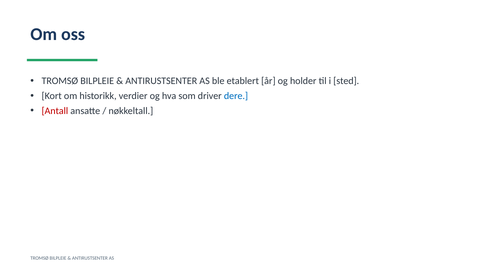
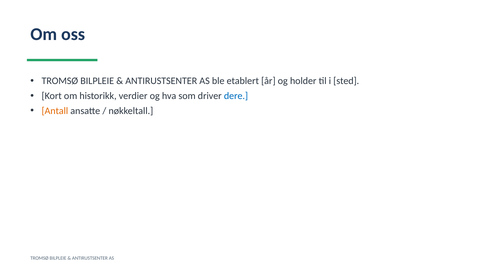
Antall colour: red -> orange
